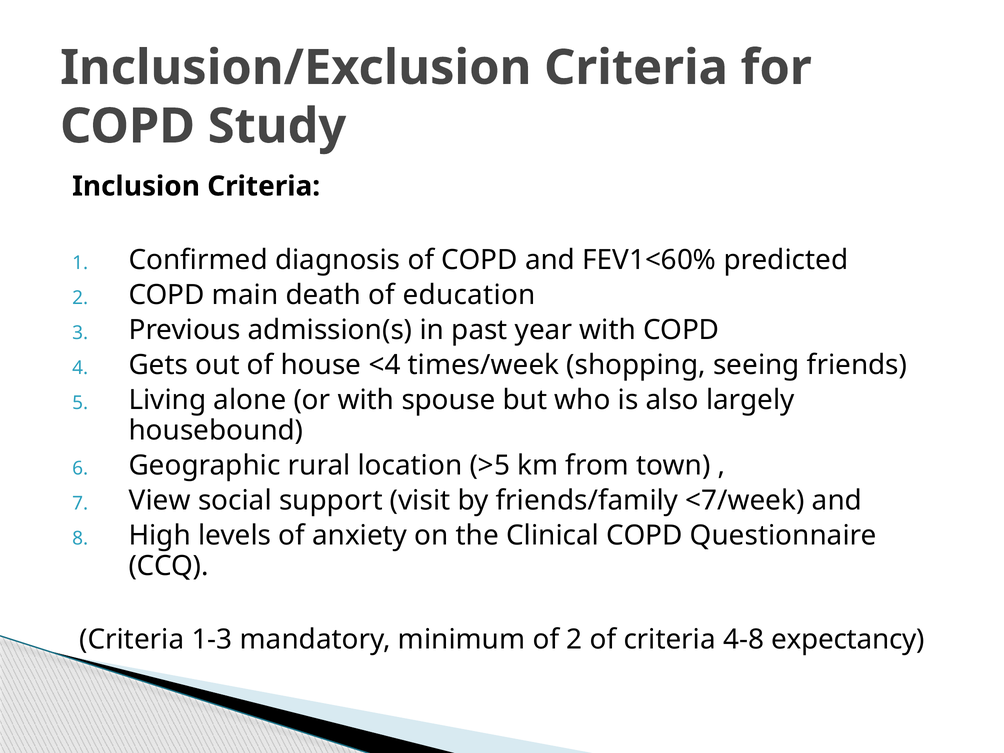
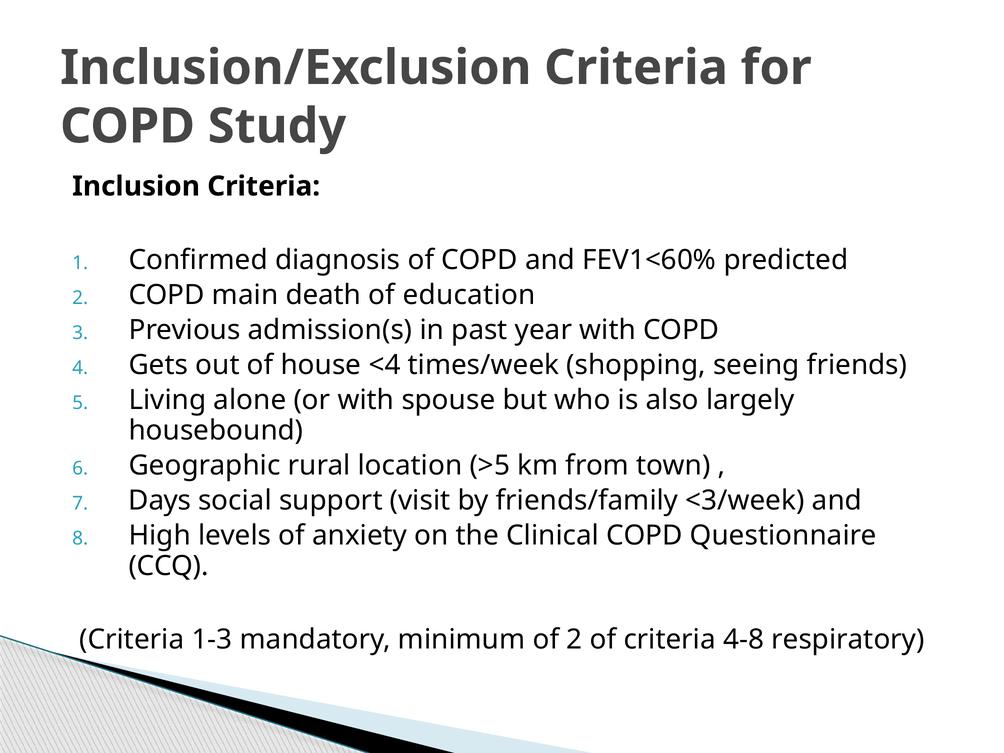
View: View -> Days
<7/week: <7/week -> <3/week
expectancy: expectancy -> respiratory
